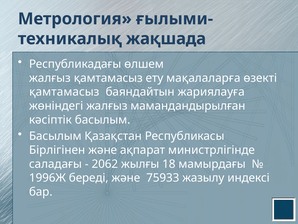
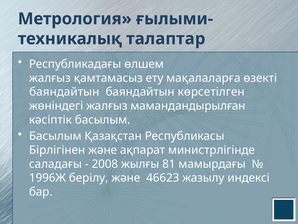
жақшада: жақшада -> талаптар
қамтамасыз at (64, 92): қамтамасыз -> баяндайтын
жариялауға: жариялауға -> көрсетілген
2062: 2062 -> 2008
18: 18 -> 81
береді: береді -> берілу
75933: 75933 -> 46623
